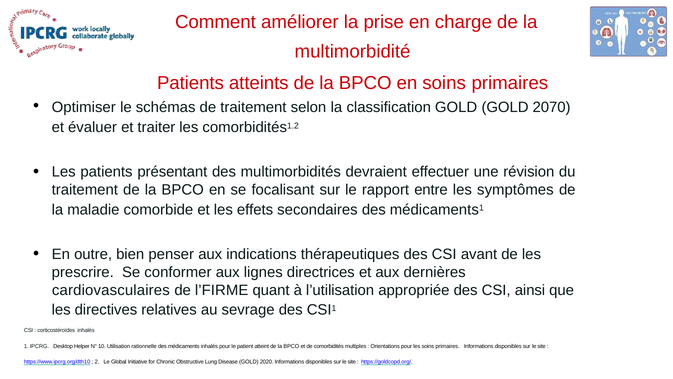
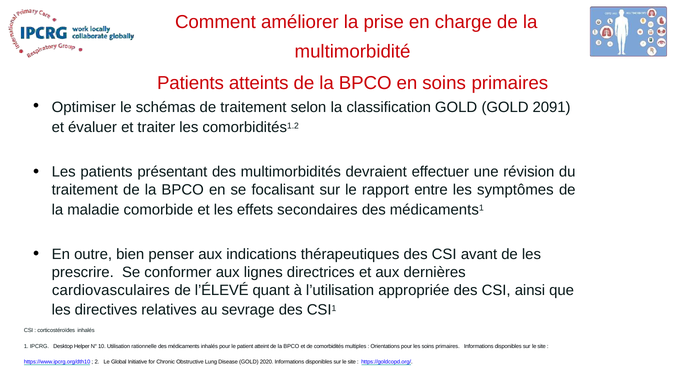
2070: 2070 -> 2091
l’FIRME: l’FIRME -> l’ÉLEVÉ
